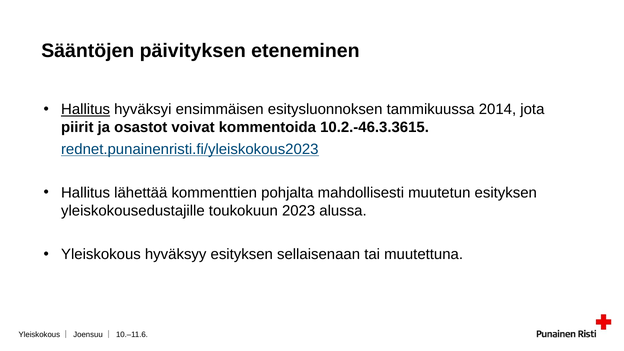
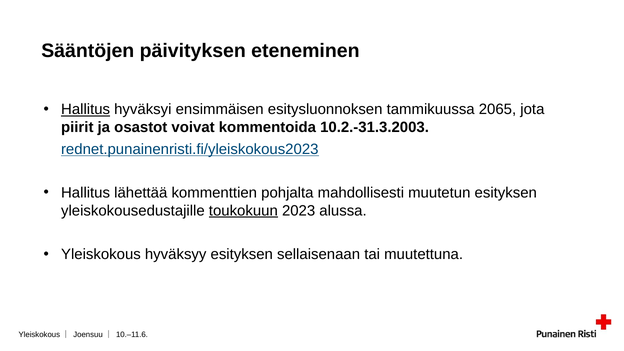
2014: 2014 -> 2065
10.2.-46.3.3615: 10.2.-46.3.3615 -> 10.2.-31.3.2003
toukokuun underline: none -> present
